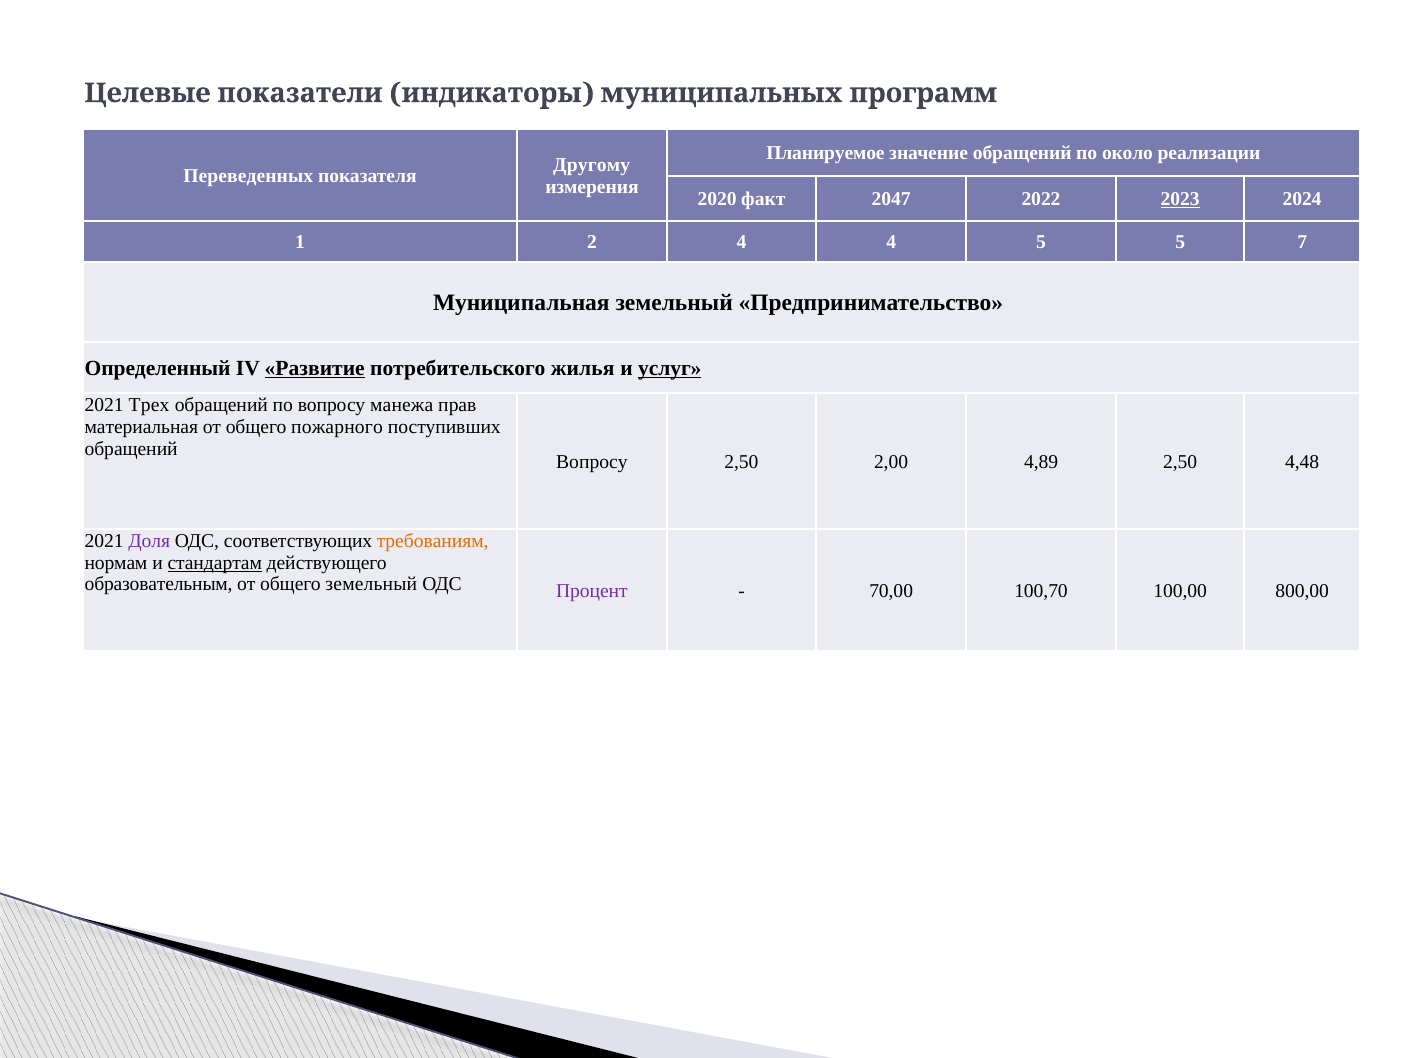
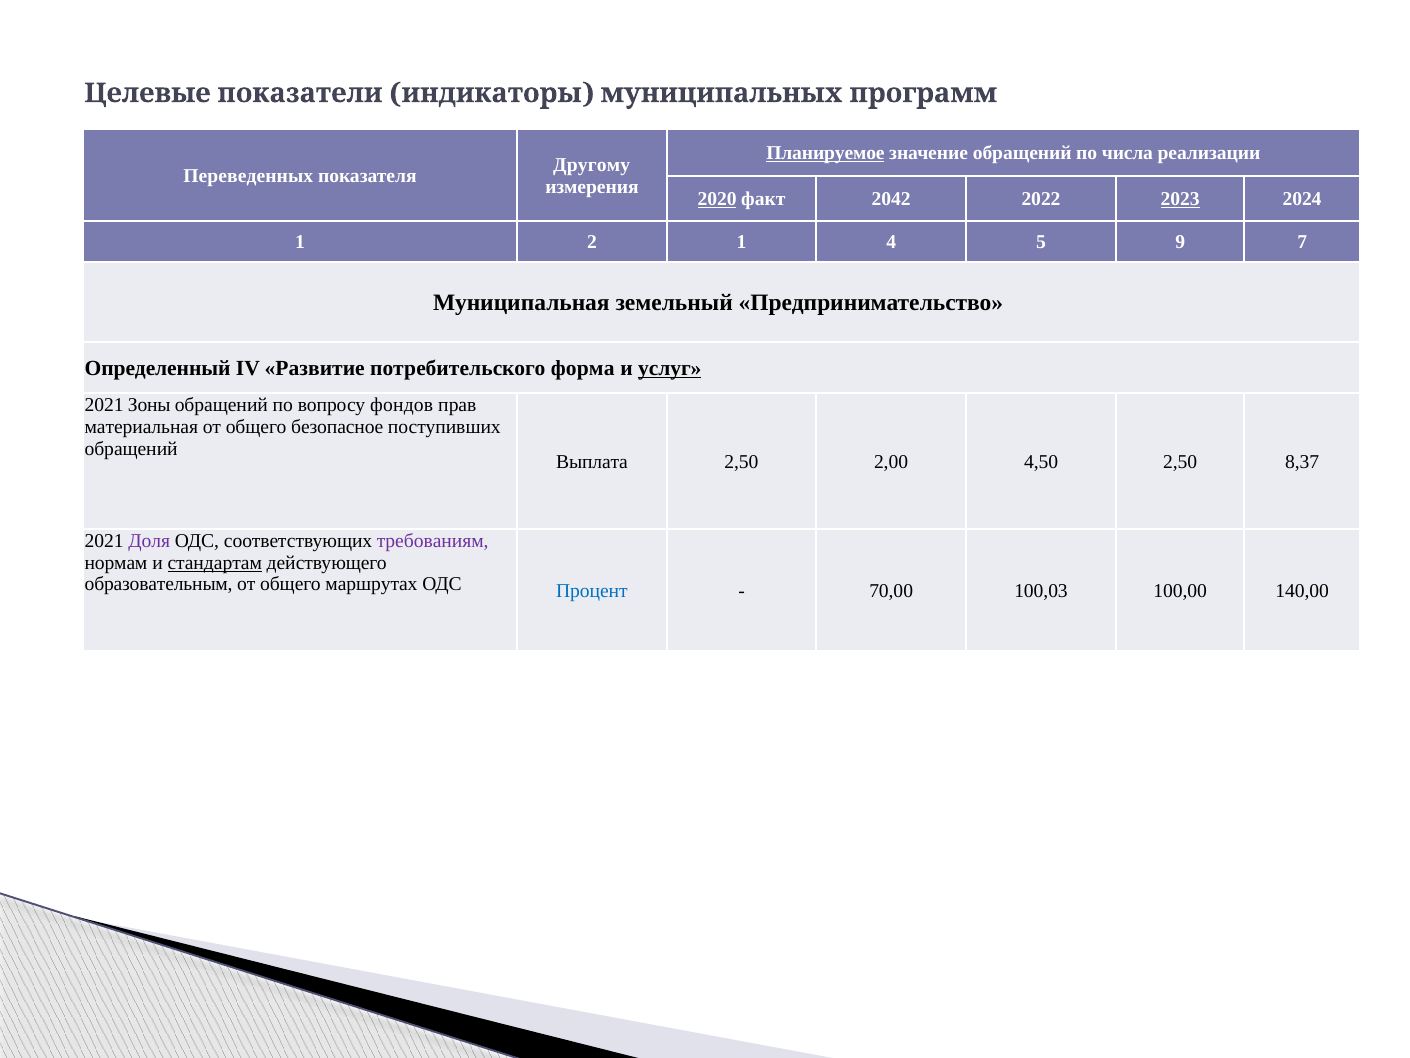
Планируемое underline: none -> present
около: около -> числа
2020 underline: none -> present
2047: 2047 -> 2042
2 4: 4 -> 1
5 5: 5 -> 9
Развитие underline: present -> none
жилья: жилья -> форма
Трех: Трех -> Зоны
манежа: манежа -> фондов
пожарного: пожарного -> безопасное
Вопросу at (592, 462): Вопросу -> Выплата
4,89: 4,89 -> 4,50
4,48: 4,48 -> 8,37
требованиям colour: orange -> purple
общего земельный: земельный -> маршрутах
Процент colour: purple -> blue
100,70: 100,70 -> 100,03
800,00: 800,00 -> 140,00
